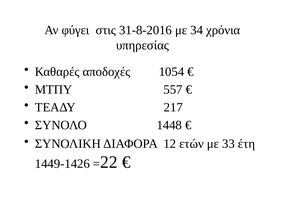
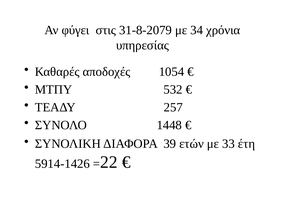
31-8-2016: 31-8-2016 -> 31-8-2079
557: 557 -> 532
217: 217 -> 257
12: 12 -> 39
1449-1426: 1449-1426 -> 5914-1426
